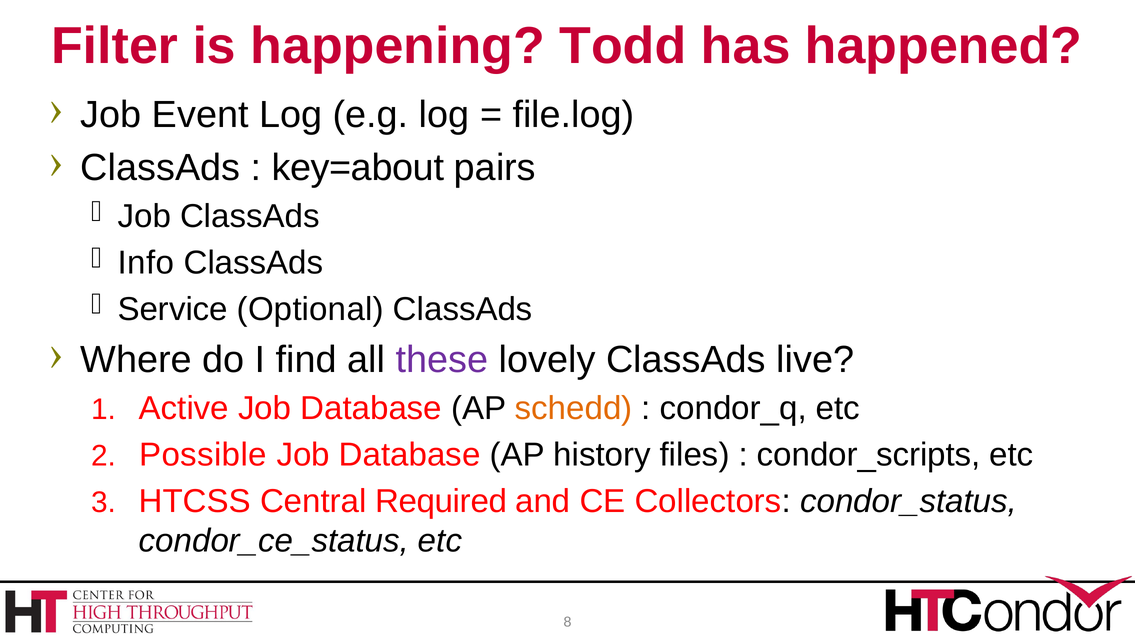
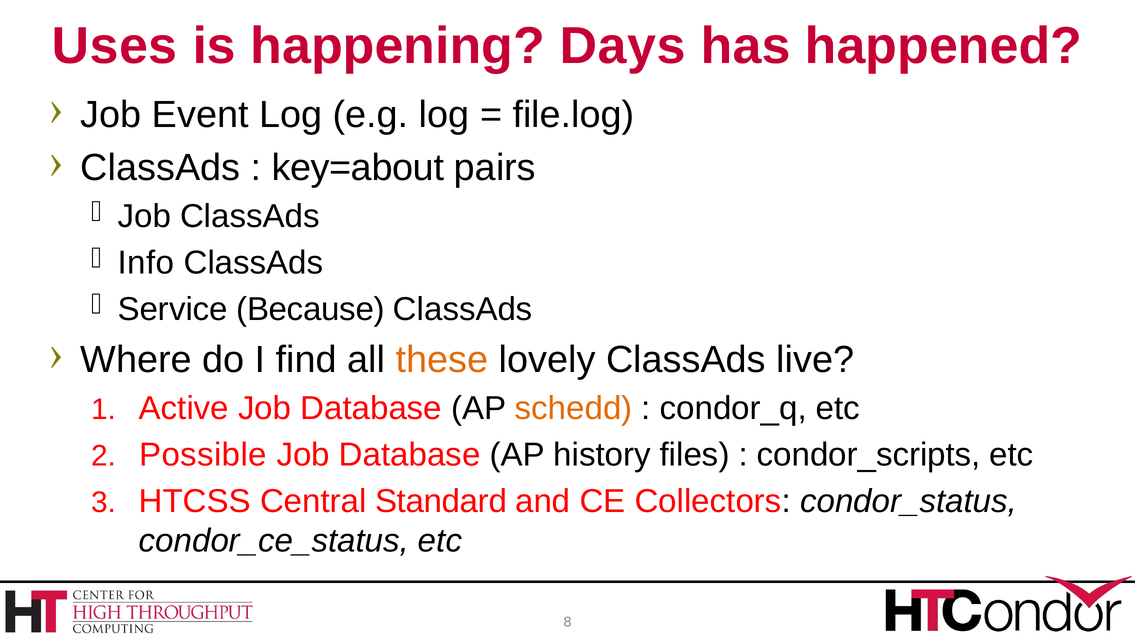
Filter: Filter -> Uses
Todd: Todd -> Days
Optional: Optional -> Because
these colour: purple -> orange
Required: Required -> Standard
